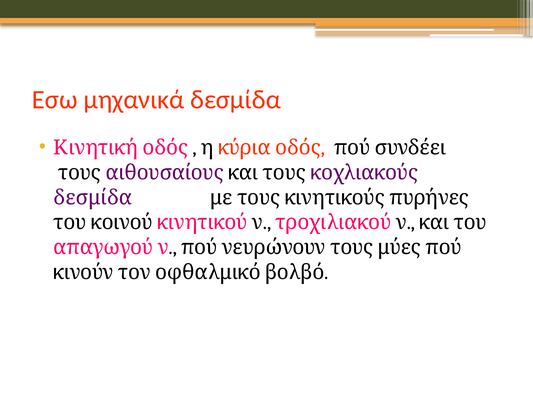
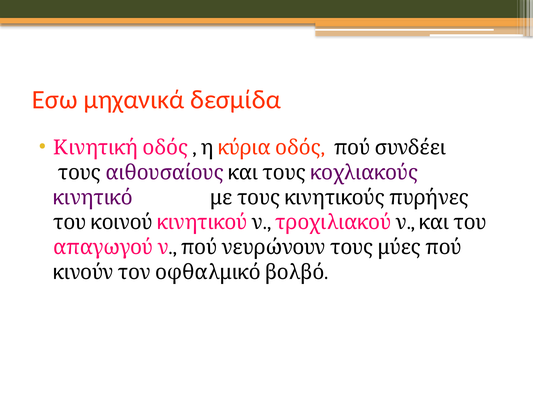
δεσμίδα at (93, 197): δεσμίδα -> κινητικό
